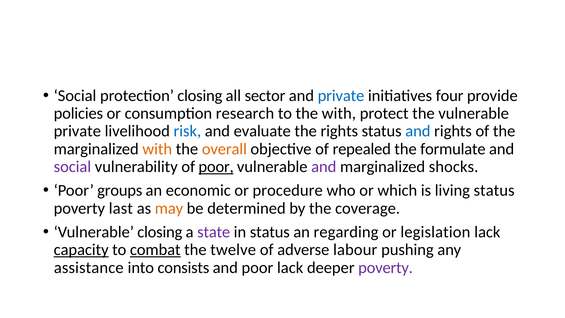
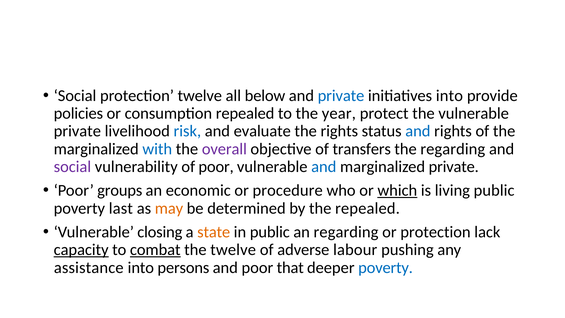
protection closing: closing -> twelve
sector: sector -> below
initiatives four: four -> into
consumption research: research -> repealed
the with: with -> year
with at (157, 149) colour: orange -> blue
overall colour: orange -> purple
repealed: repealed -> transfers
the formulate: formulate -> regarding
poor at (216, 167) underline: present -> none
and at (324, 167) colour: purple -> blue
marginalized shocks: shocks -> private
which underline: none -> present
living status: status -> public
the coverage: coverage -> repealed
state colour: purple -> orange
in status: status -> public
or legislation: legislation -> protection
consists: consists -> persons
poor lack: lack -> that
poverty at (386, 268) colour: purple -> blue
